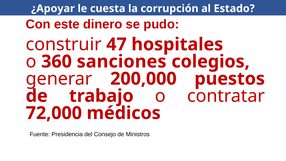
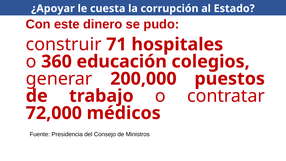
47: 47 -> 71
sanciones: sanciones -> educación
